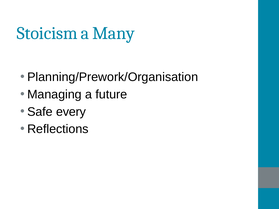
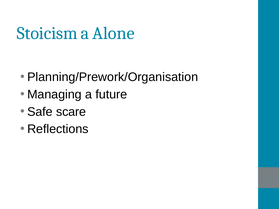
Many: Many -> Alone
every: every -> scare
